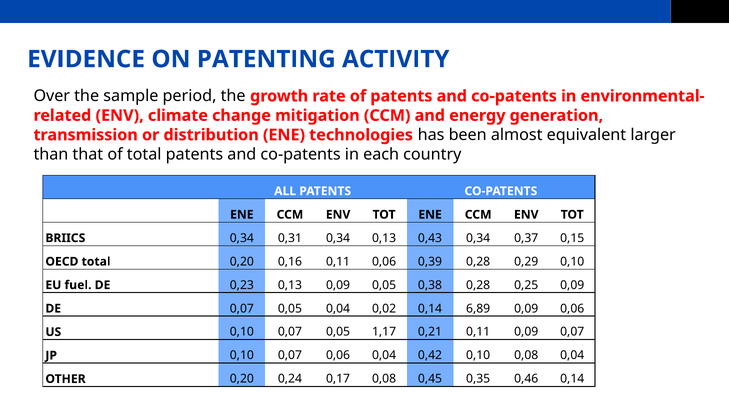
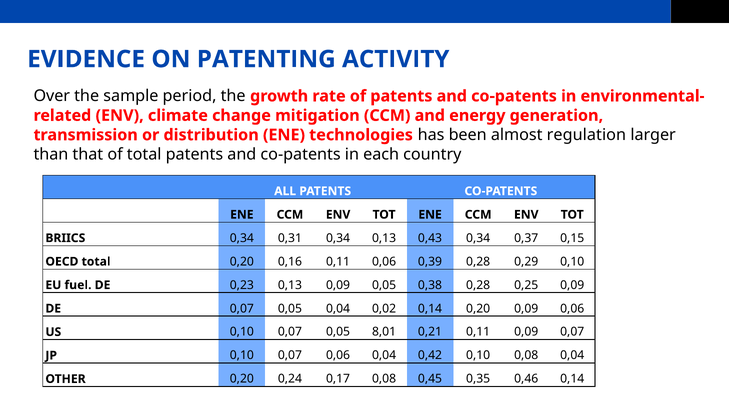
equivalent: equivalent -> regulation
6,89 at (478, 309): 6,89 -> 0,20
1,17: 1,17 -> 8,01
